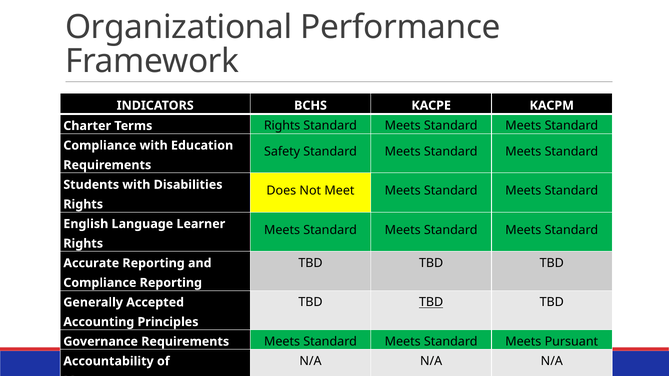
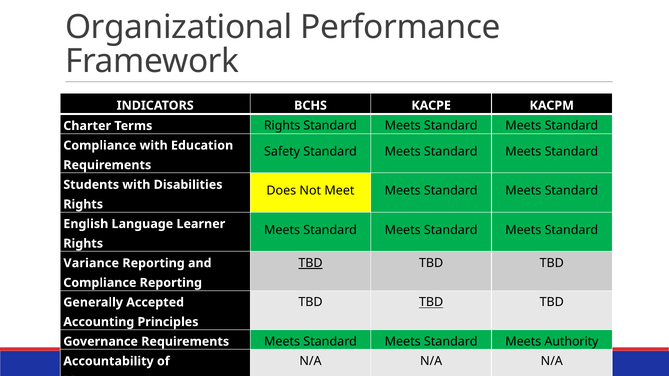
TBD at (311, 263) underline: none -> present
Accurate: Accurate -> Variance
Pursuant: Pursuant -> Authority
